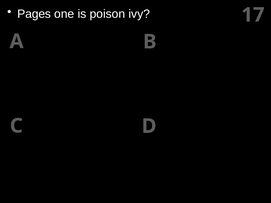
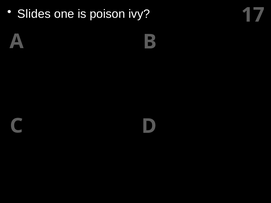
Pages: Pages -> Slides
